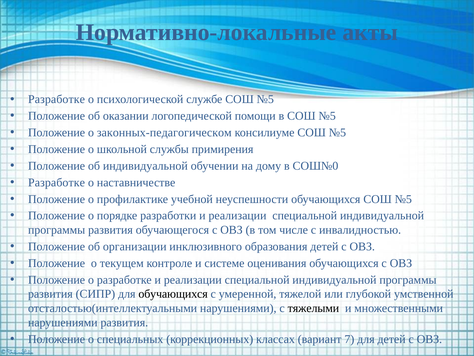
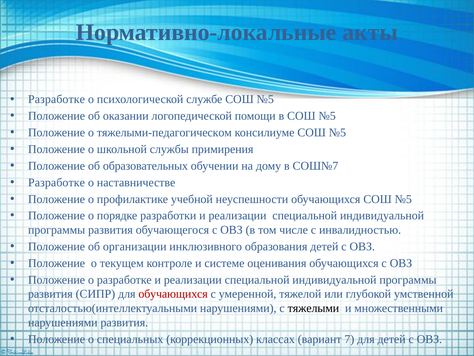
законных-педагогическом: законных-педагогическом -> тяжелыми-педагогическом
об индивидуальной: индивидуальной -> образовательных
СОШ№0: СОШ№0 -> СОШ№7
обучающихся at (173, 294) colour: black -> red
